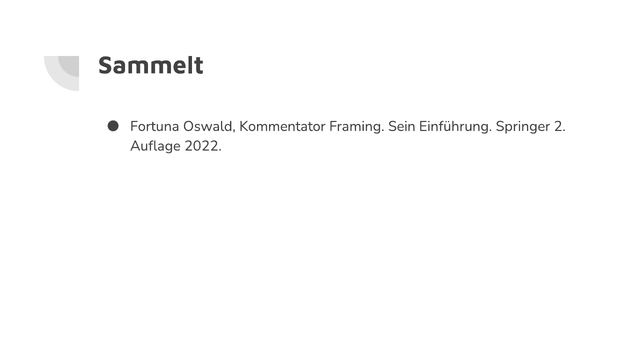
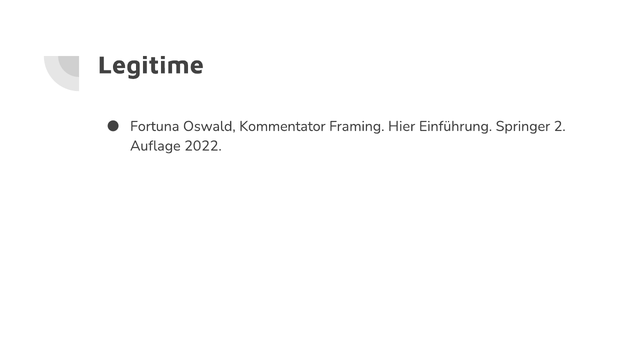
Sammelt: Sammelt -> Legitime
Sein: Sein -> Hier
